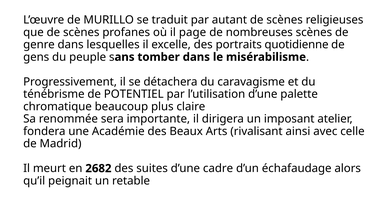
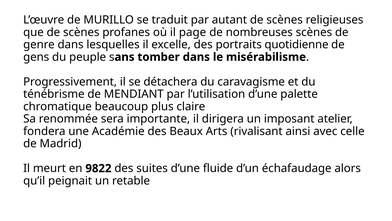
POTENTIEL: POTENTIEL -> MENDIANT
2682: 2682 -> 9822
cadre: cadre -> fluide
